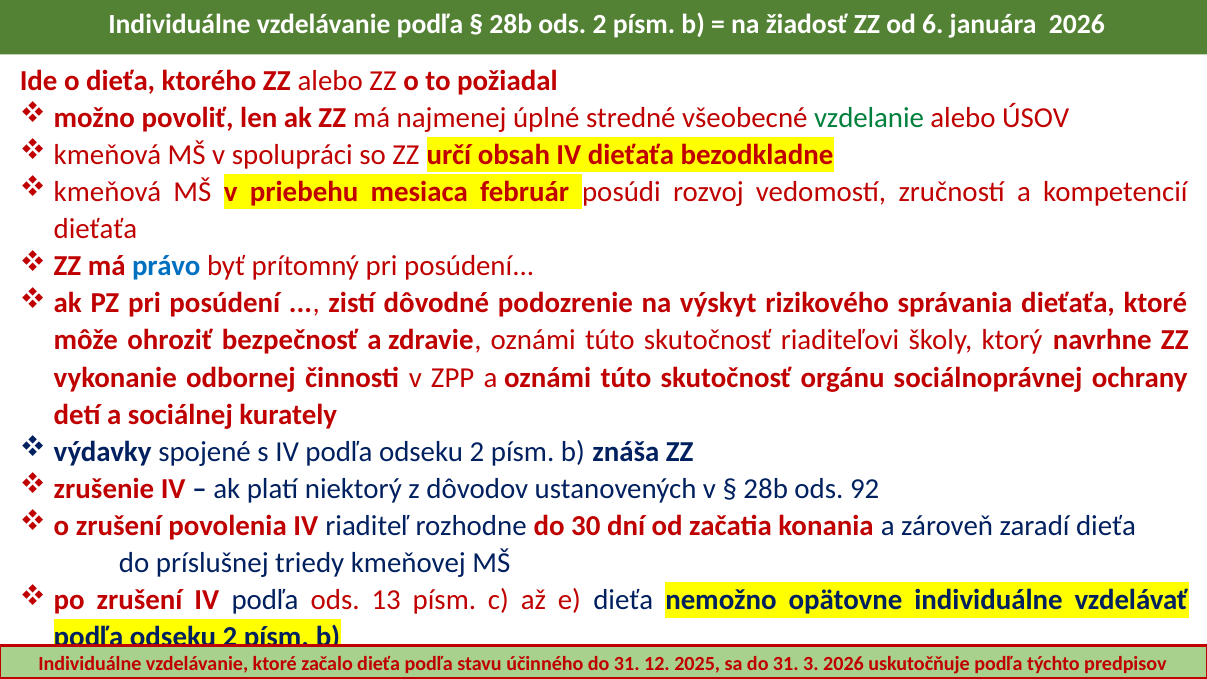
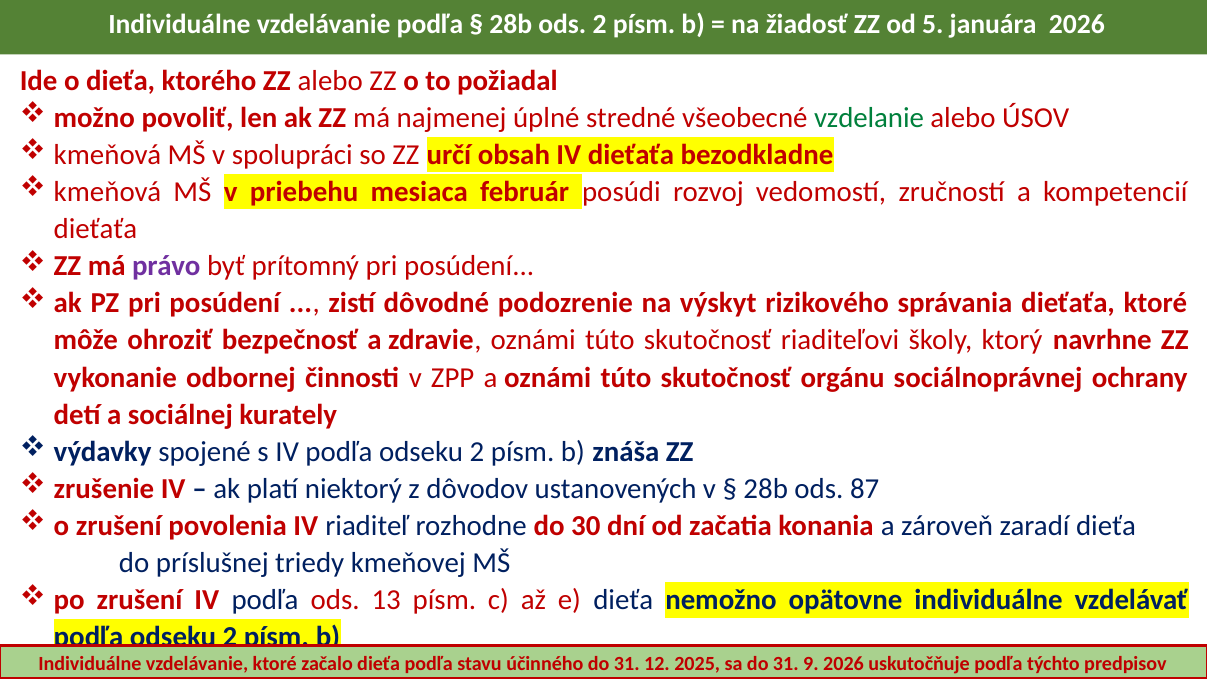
6: 6 -> 5
právo colour: blue -> purple
92: 92 -> 87
3: 3 -> 9
